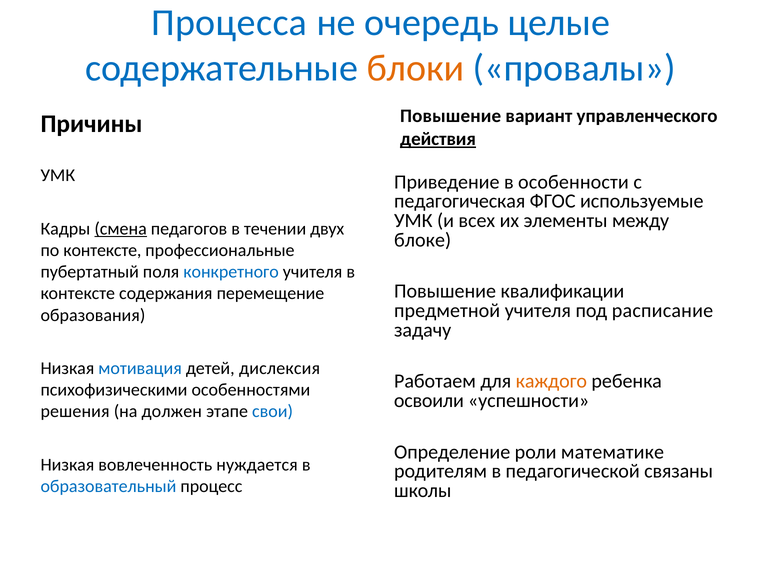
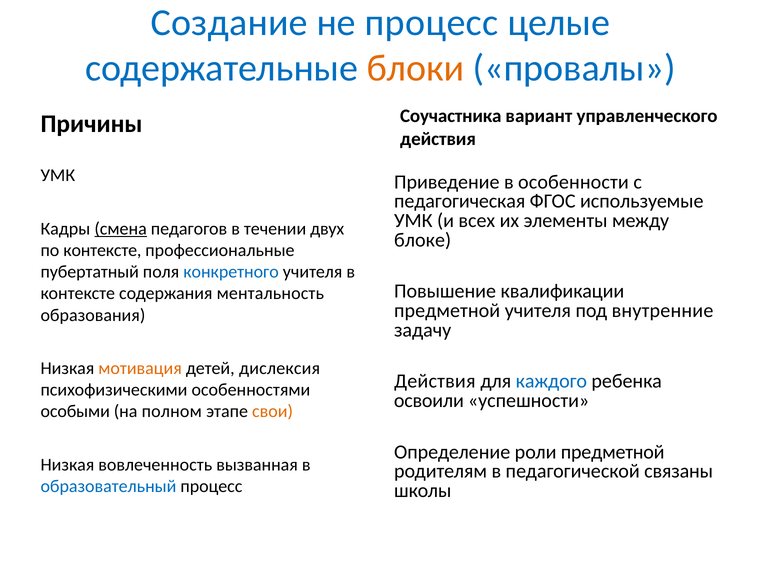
Процесса: Процесса -> Создание
не очередь: очередь -> процесс
Повышение at (451, 116): Повышение -> Соучастника
действия at (438, 139) underline: present -> none
перемещение: перемещение -> ментальность
расписание: расписание -> внутренние
мотивация colour: blue -> orange
Работаем at (435, 381): Работаем -> Действия
каждого colour: orange -> blue
решения: решения -> особыми
должен: должен -> полном
свои colour: blue -> orange
роли математике: математике -> предметной
нуждается: нуждается -> вызванная
